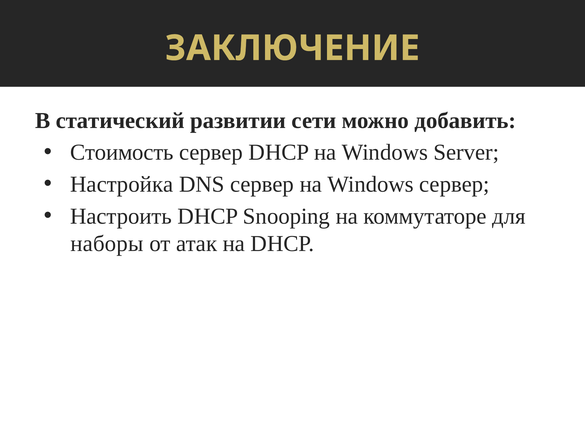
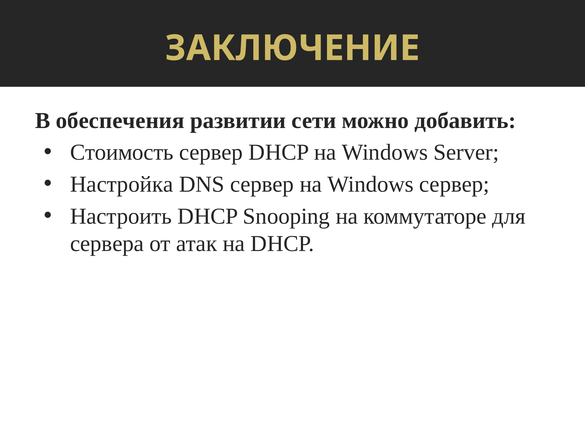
статический: статический -> обеспечения
наборы: наборы -> сервера
